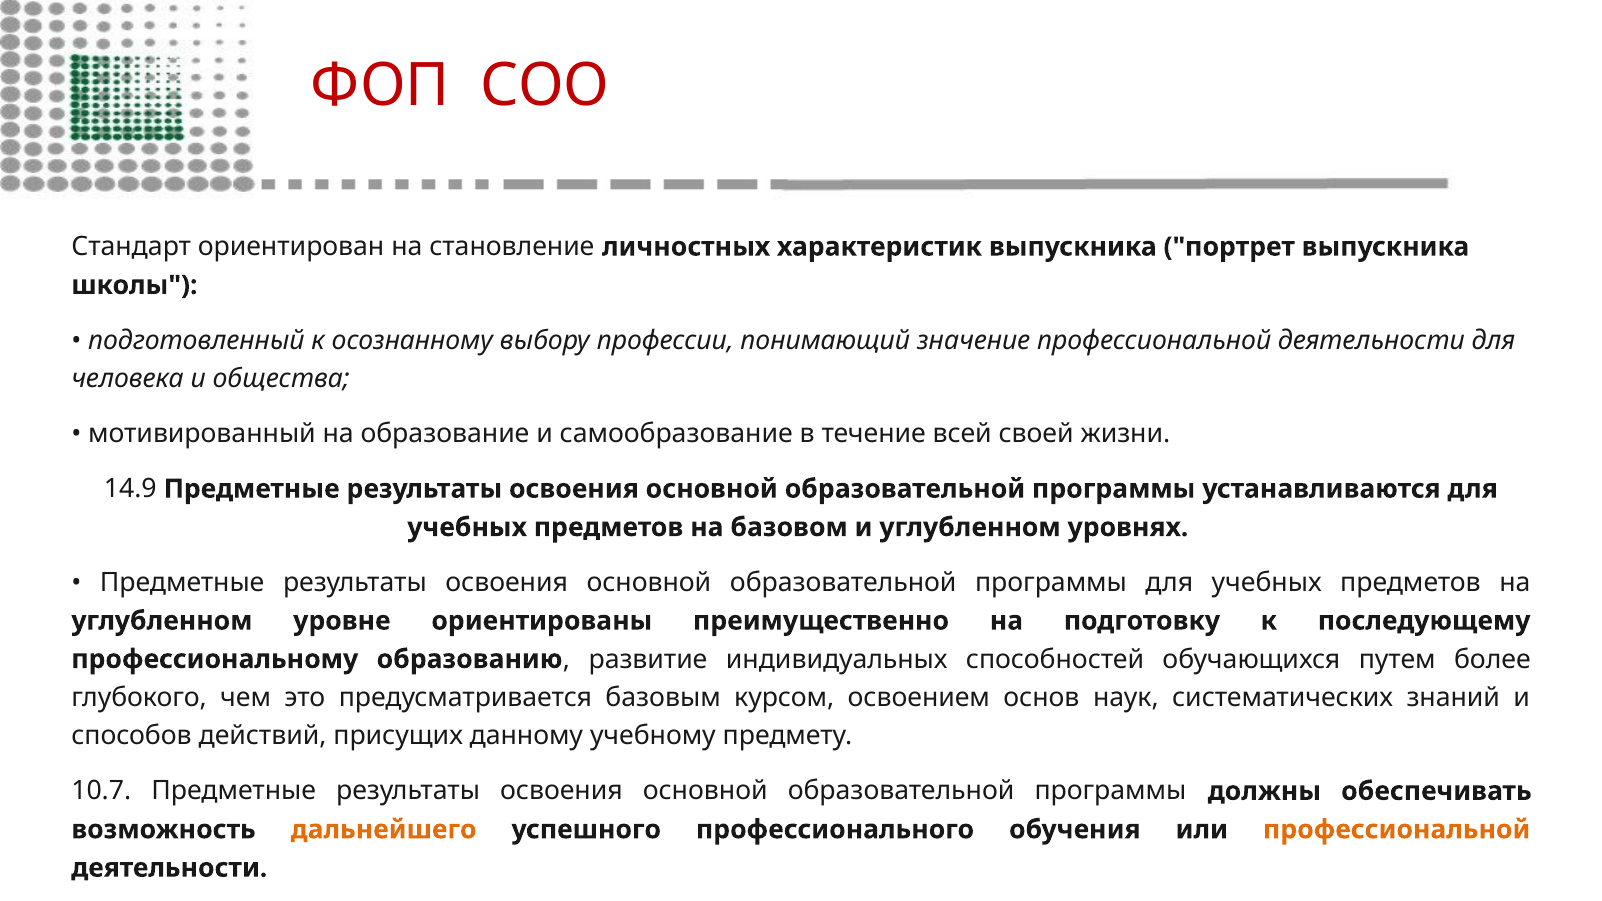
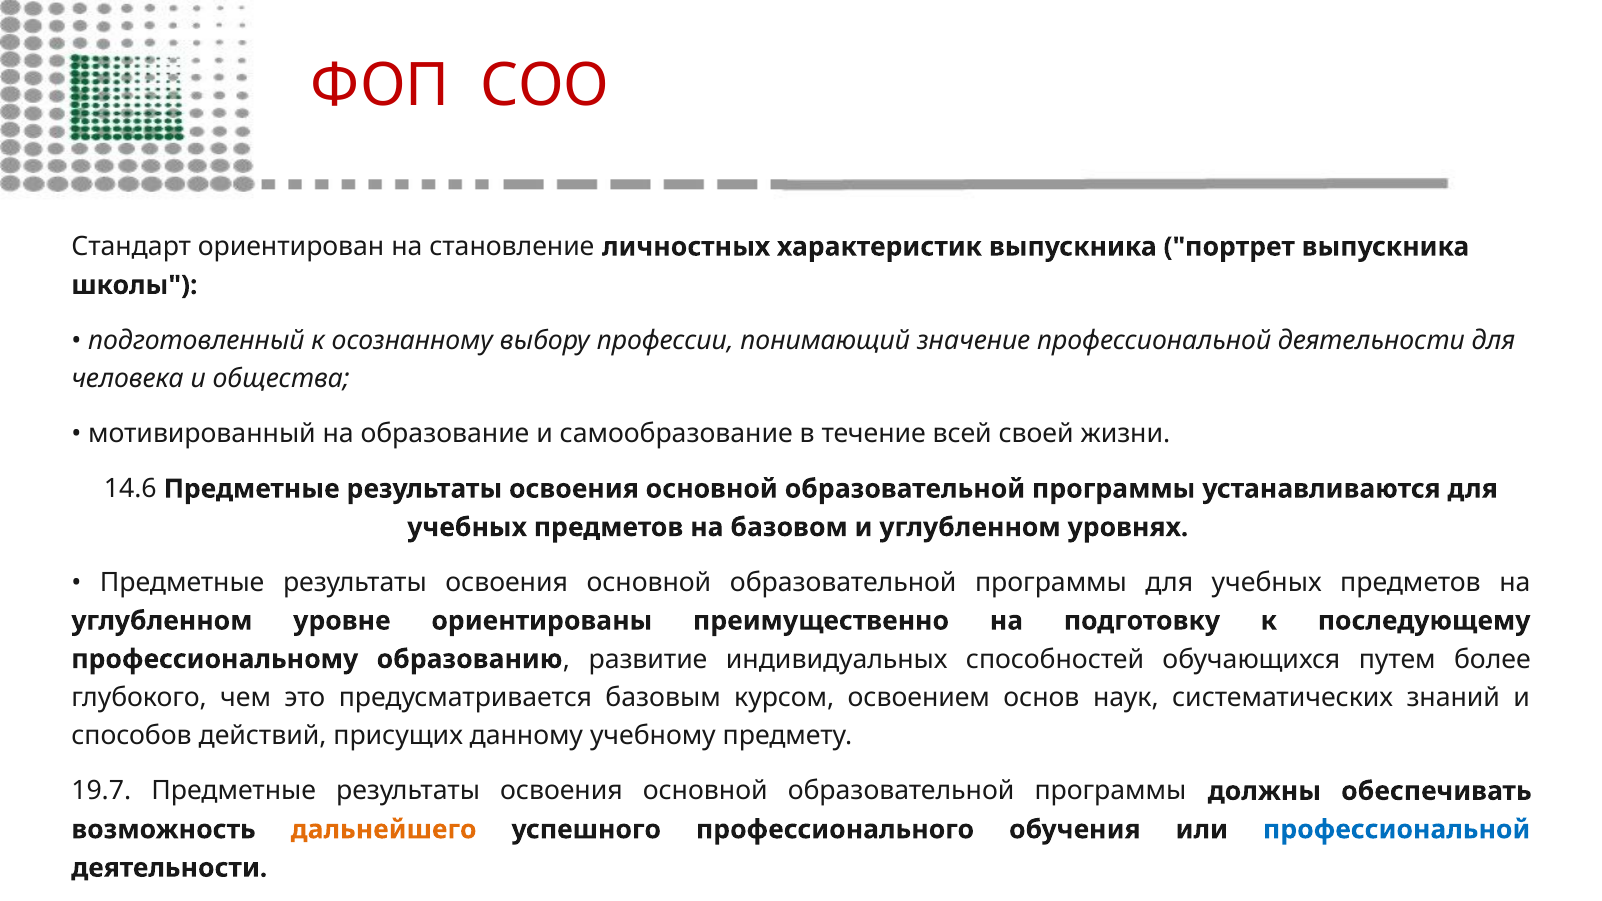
14.9: 14.9 -> 14.6
10.7: 10.7 -> 19.7
профессиональной at (1397, 830) colour: orange -> blue
